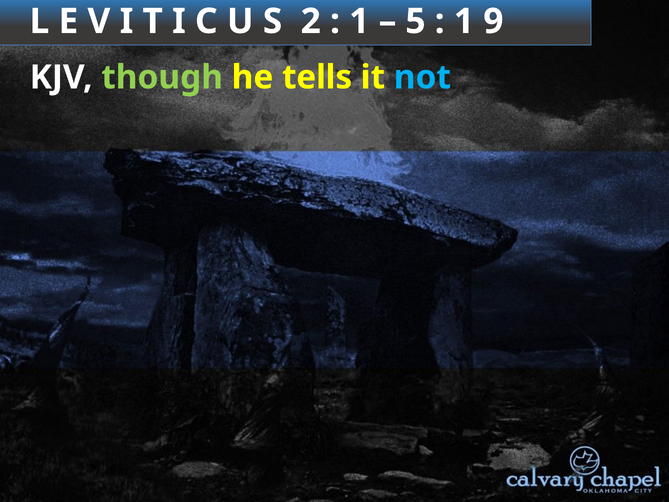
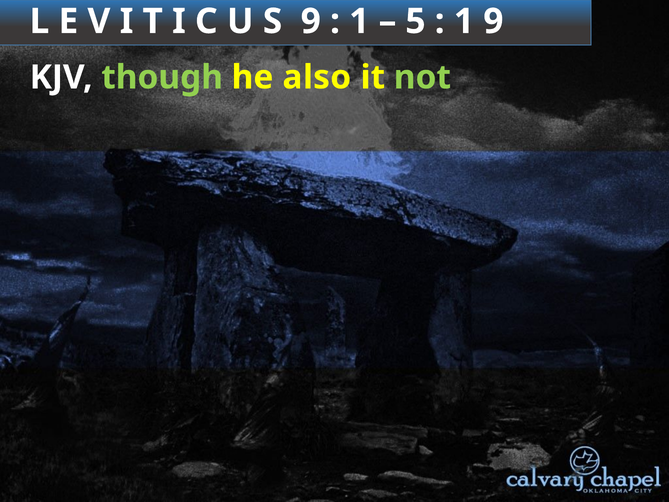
S 2: 2 -> 9
tells: tells -> also
not colour: light blue -> light green
